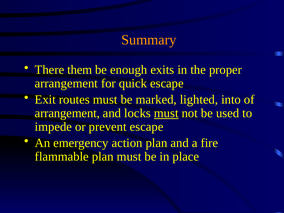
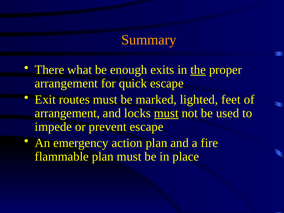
them: them -> what
the underline: none -> present
into: into -> feet
